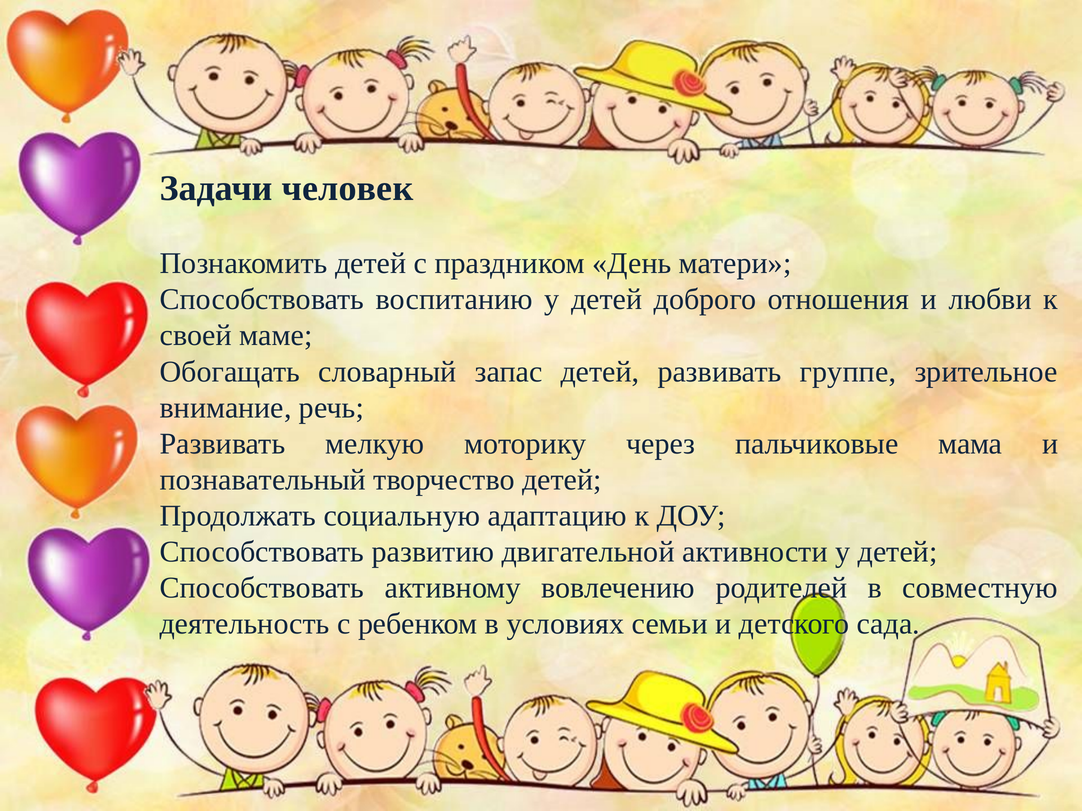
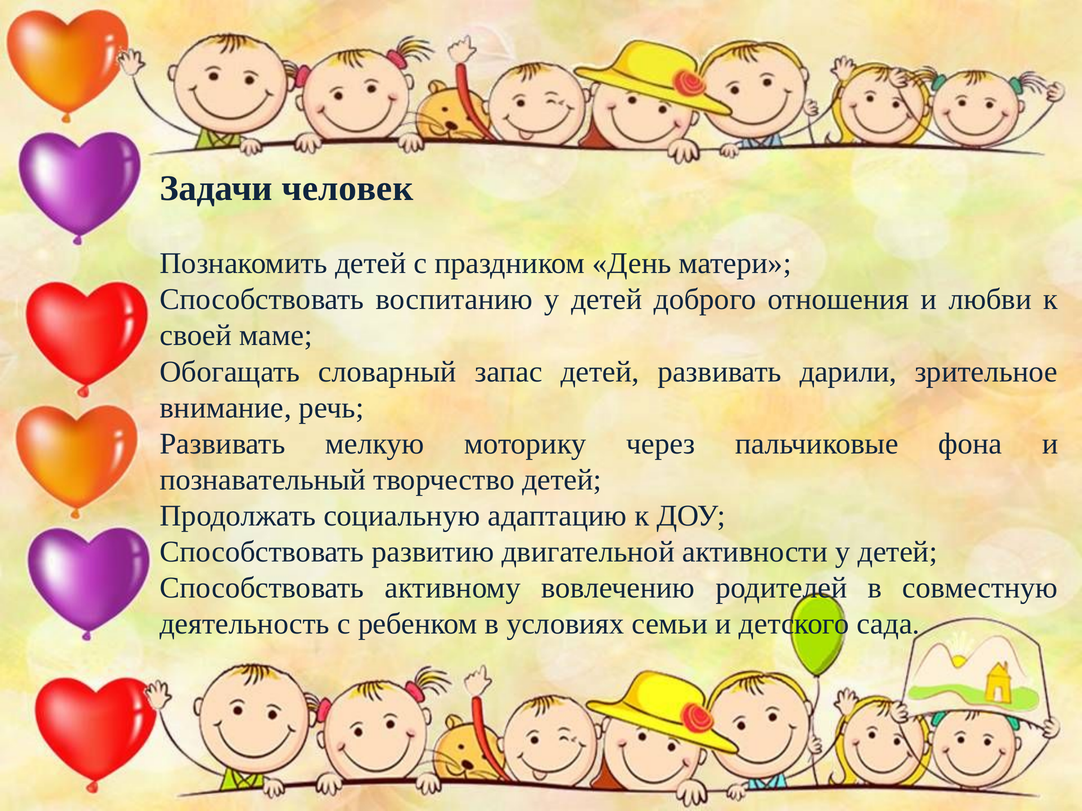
группе: группе -> дарили
мама: мама -> фона
